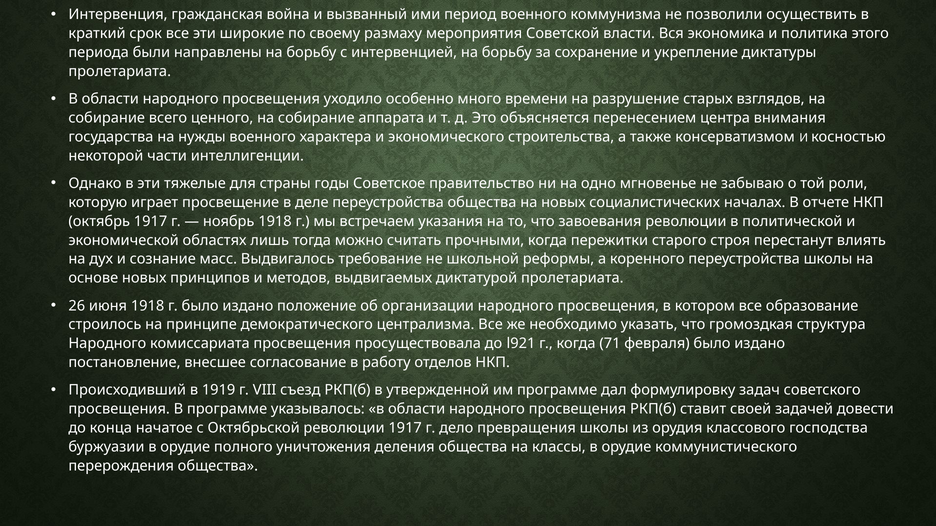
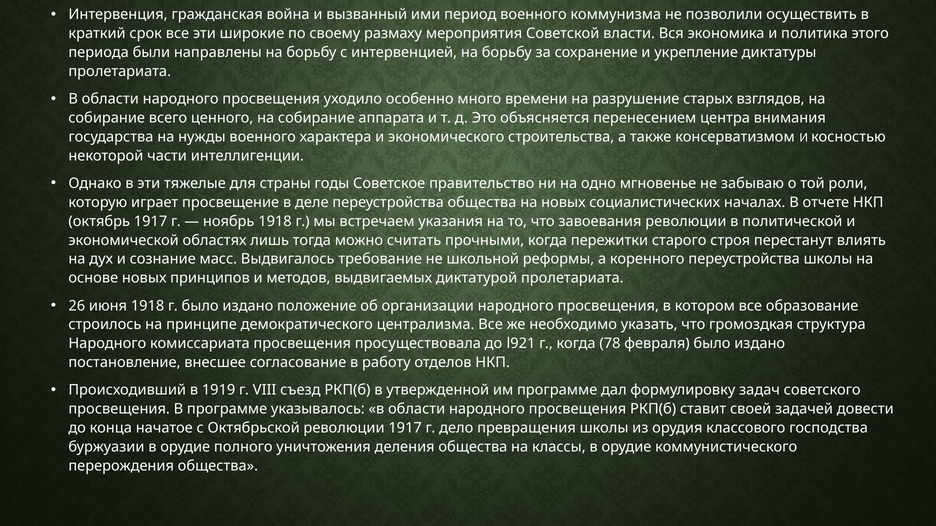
71: 71 -> 78
